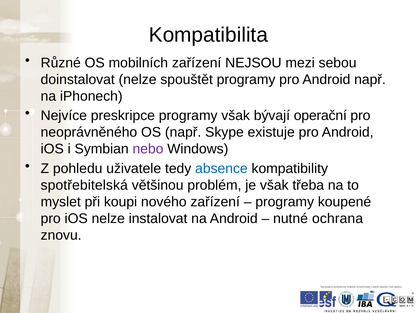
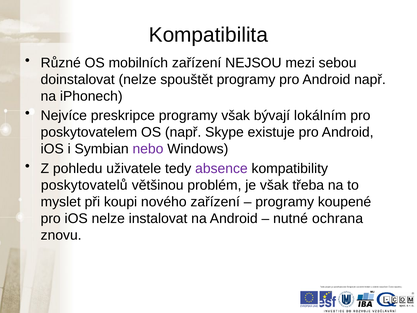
operační: operační -> lokálním
neoprávněného: neoprávněného -> poskytovatelem
absence colour: blue -> purple
spotřebitelská: spotřebitelská -> poskytovatelů
